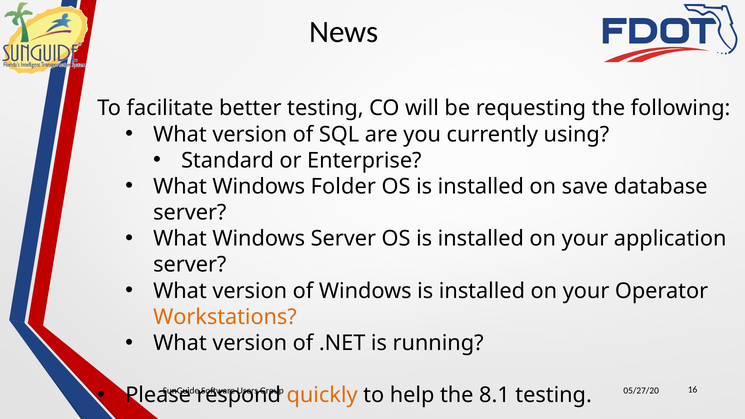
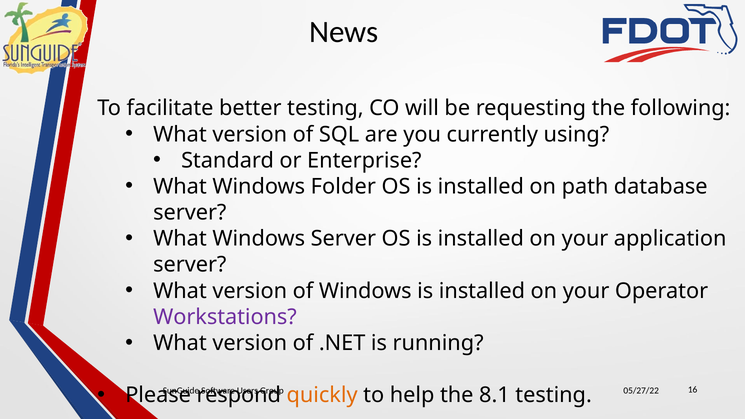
save: save -> path
Workstations colour: orange -> purple
05/27/20: 05/27/20 -> 05/27/22
